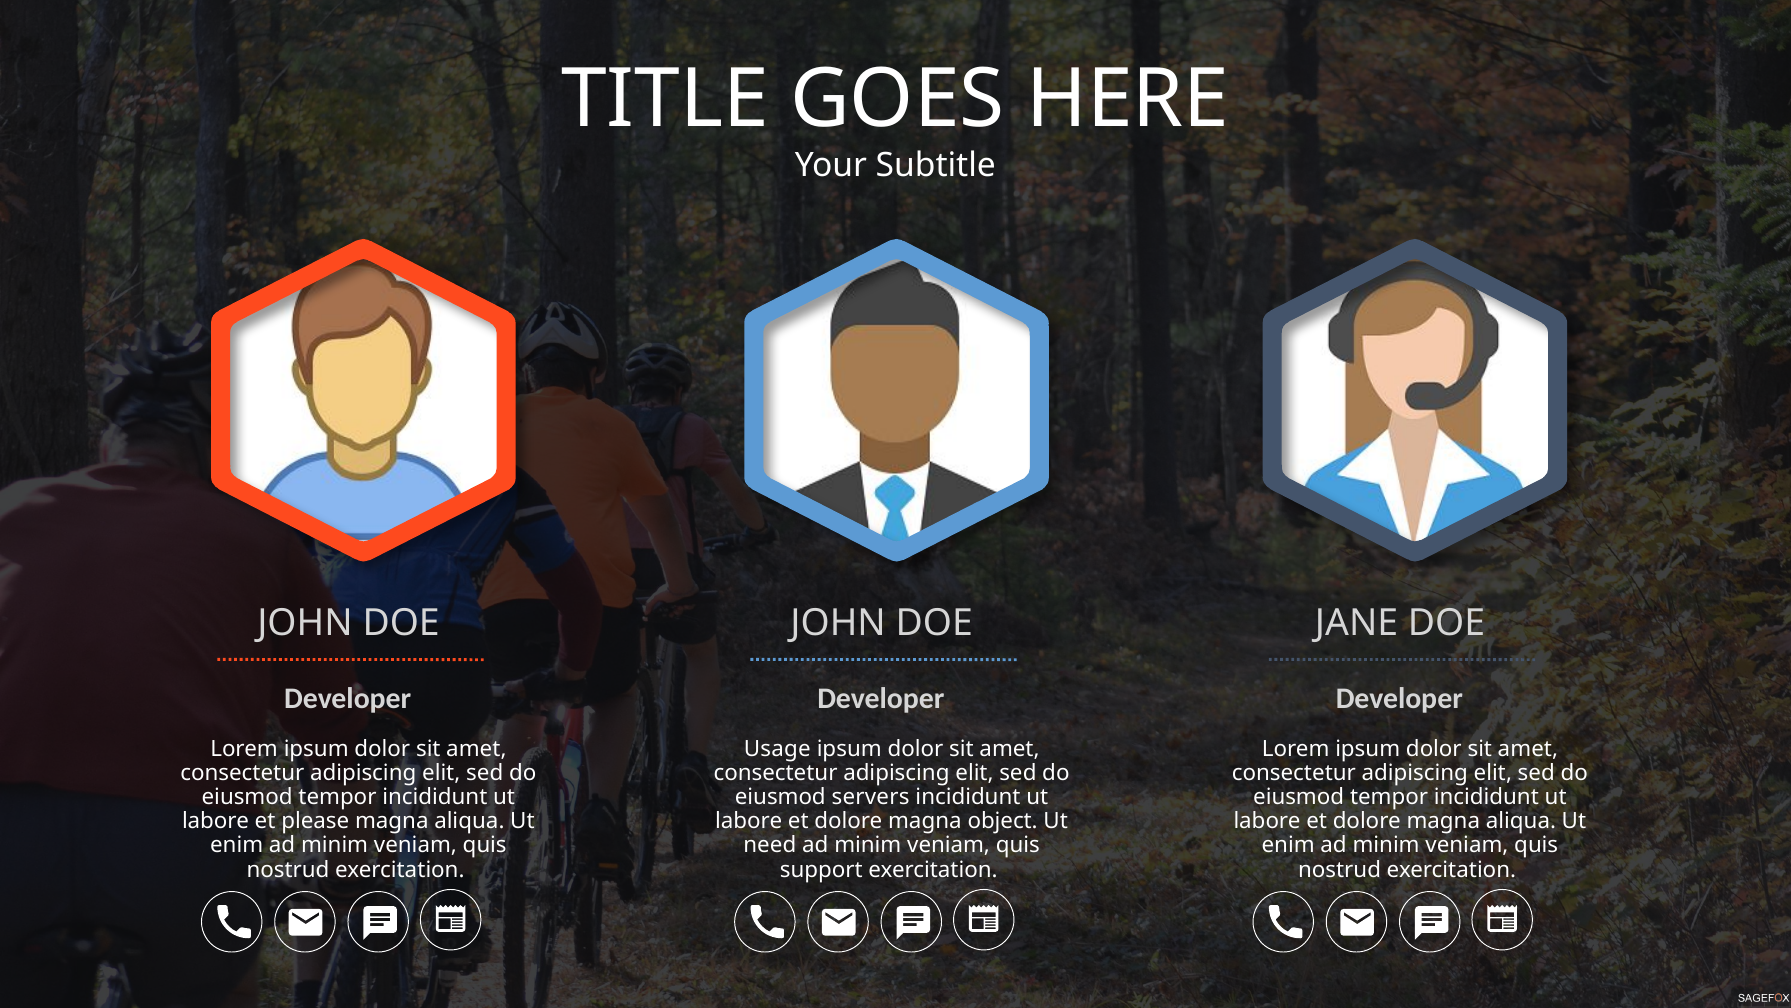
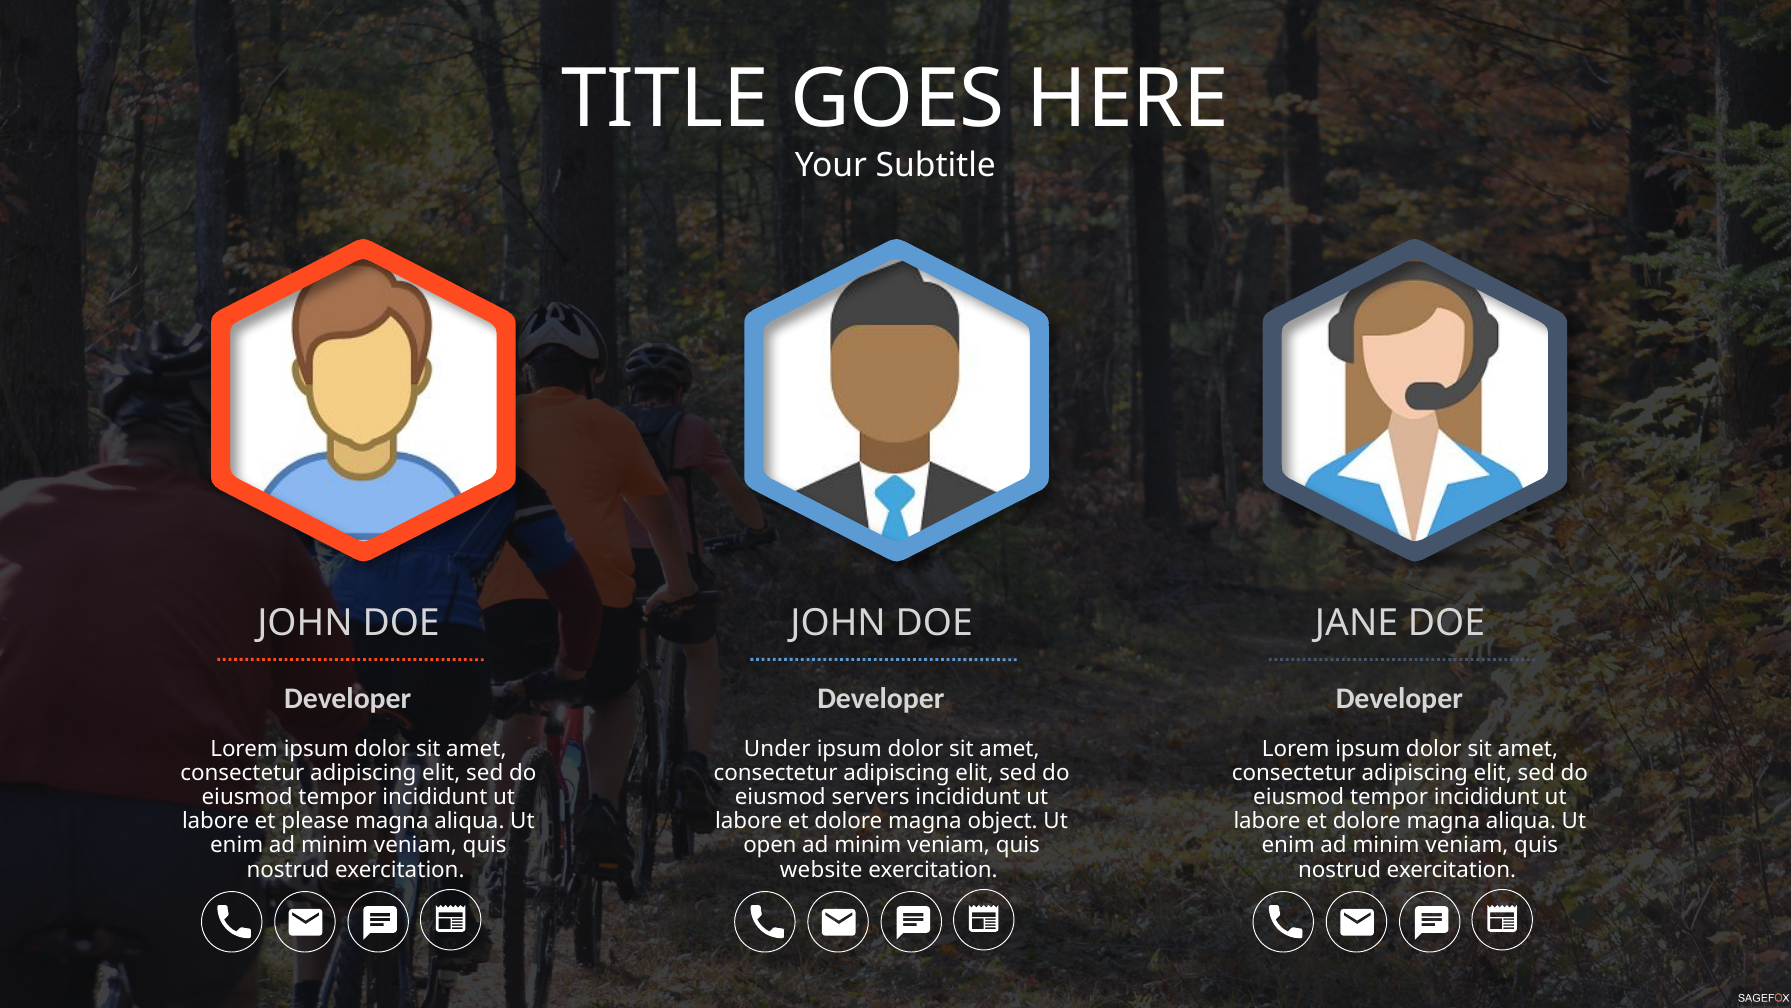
Usage: Usage -> Under
need: need -> open
support: support -> website
